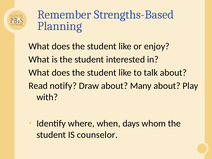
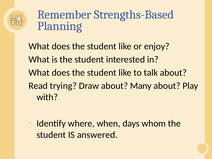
notify: notify -> trying
counselor: counselor -> answered
